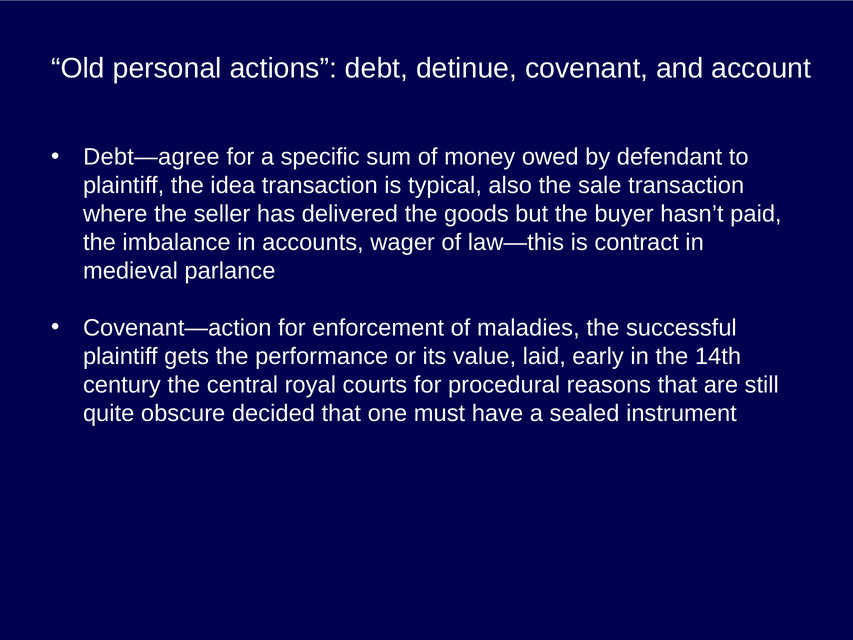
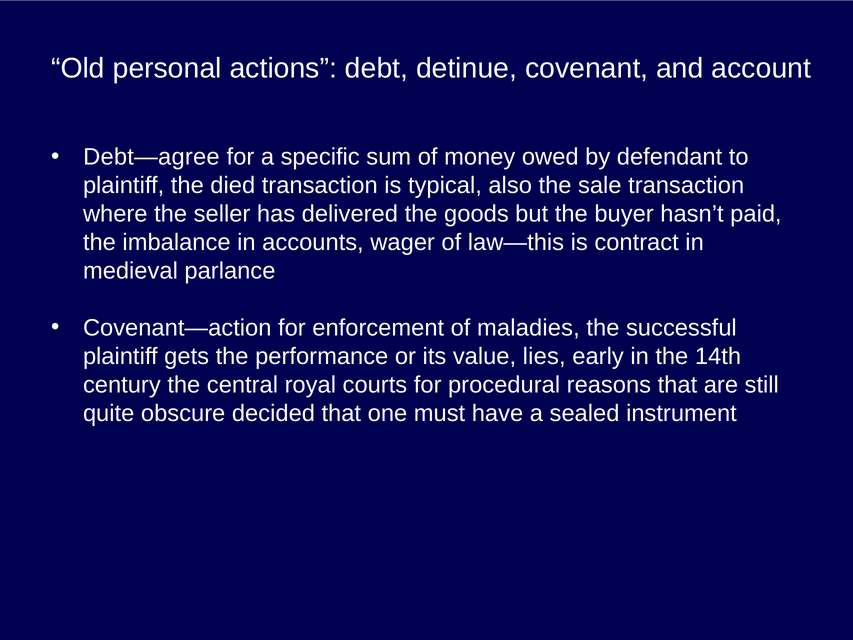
idea: idea -> died
laid: laid -> lies
